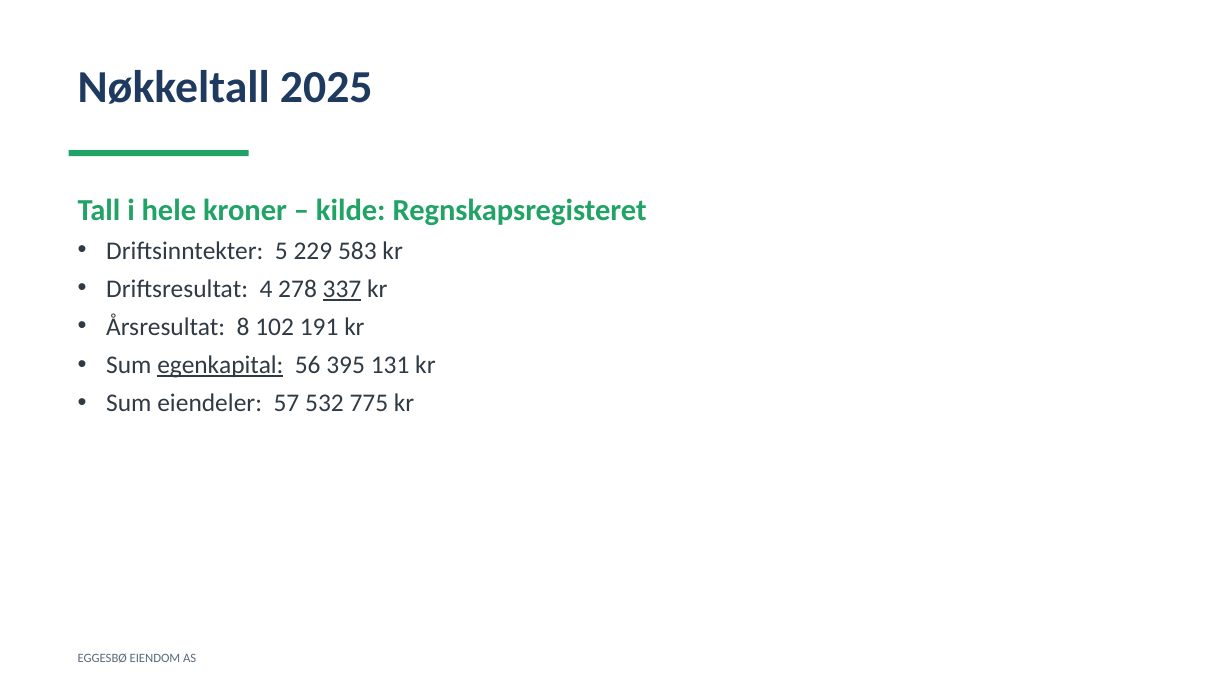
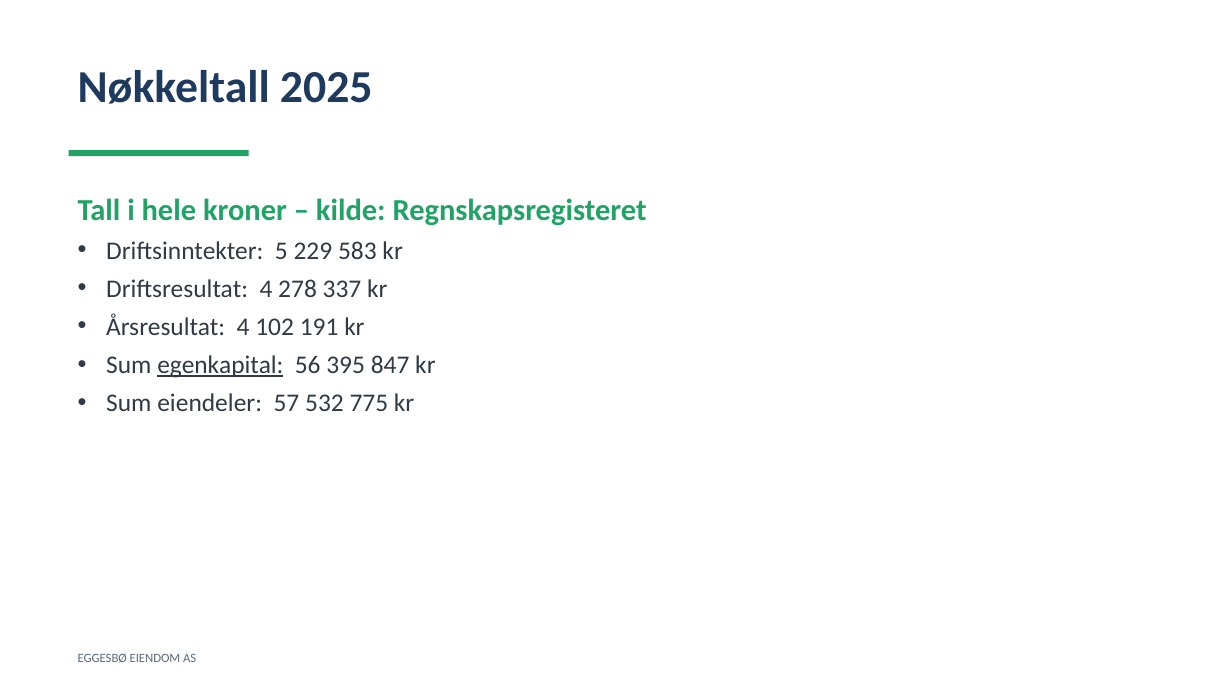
337 underline: present -> none
Årsresultat 8: 8 -> 4
131: 131 -> 847
